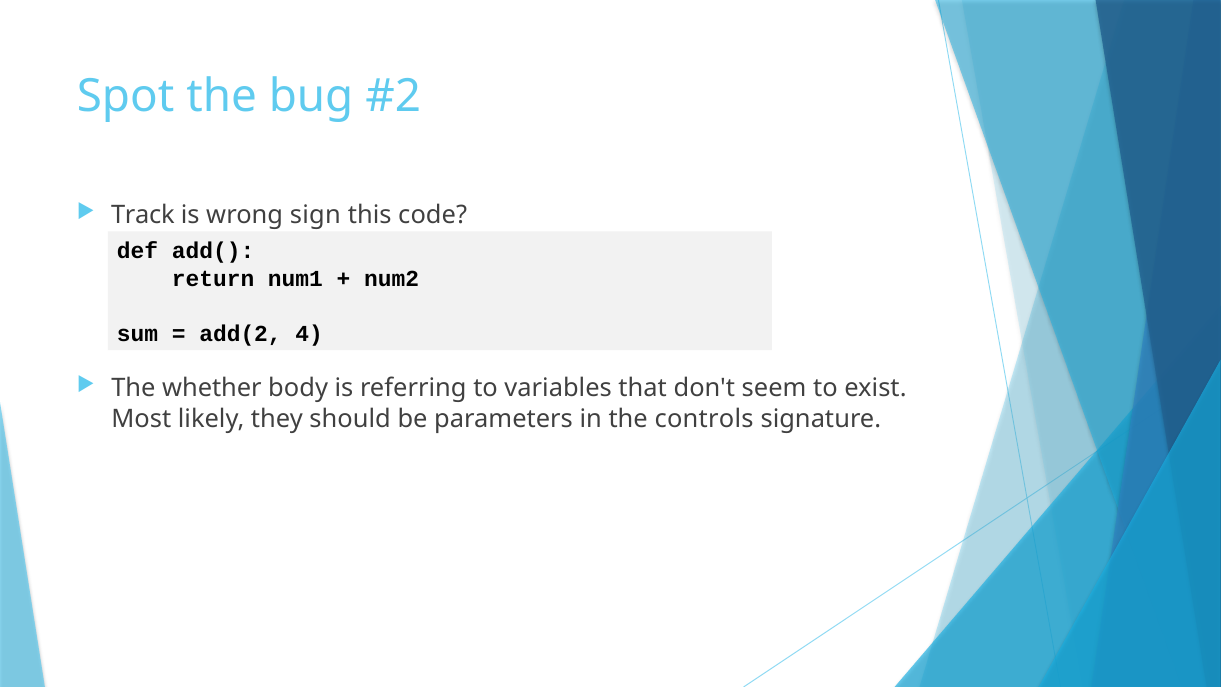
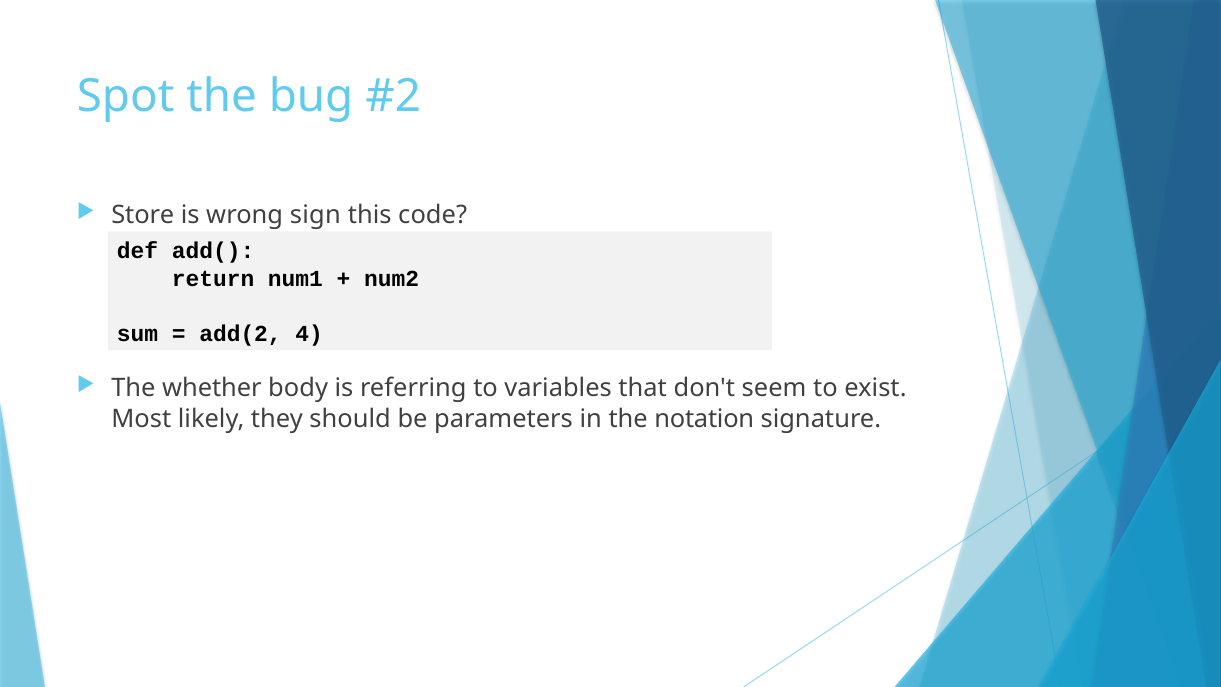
Track: Track -> Store
controls: controls -> notation
